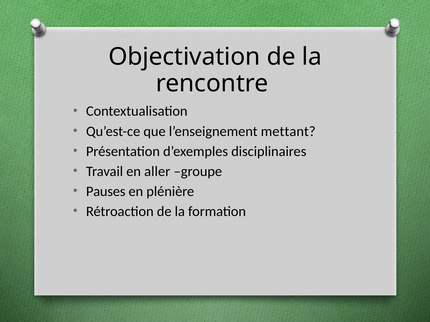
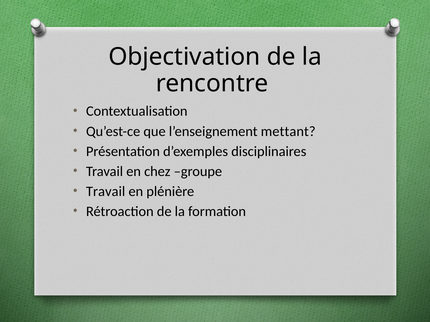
aller: aller -> chez
Pauses at (106, 192): Pauses -> Travail
